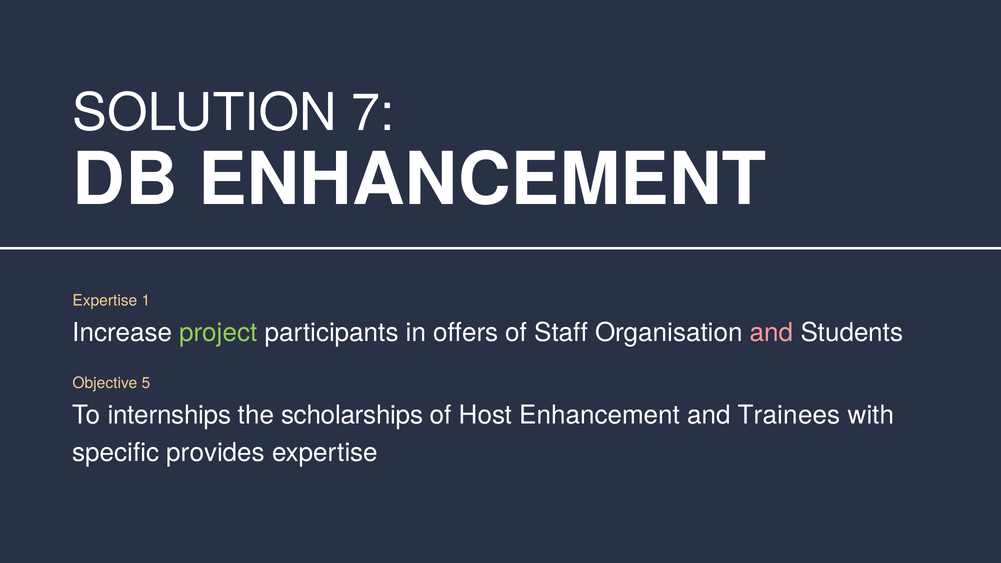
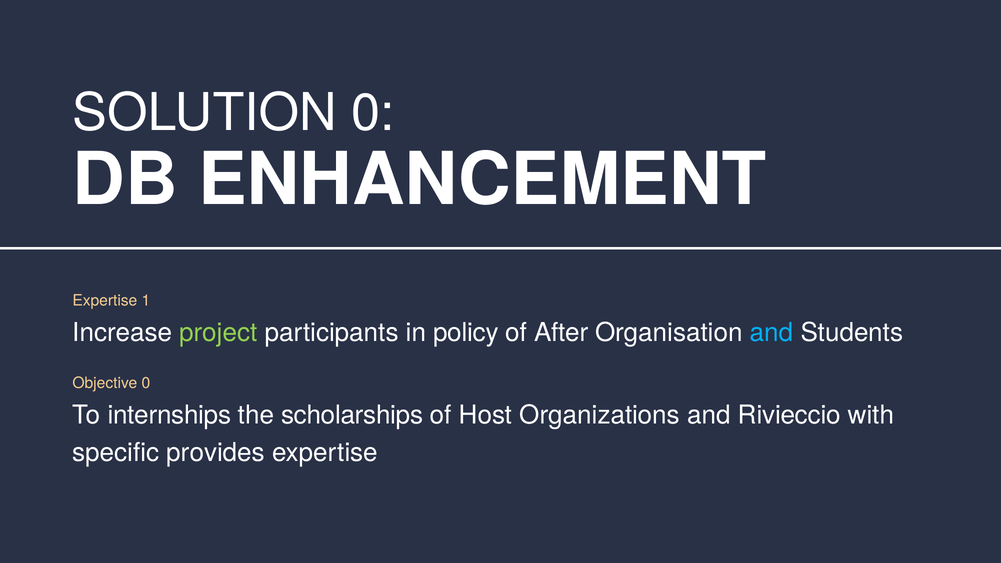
SOLUTION 7: 7 -> 0
offers: offers -> policy
Staff: Staff -> After
and at (772, 333) colour: pink -> light blue
Objective 5: 5 -> 0
Host Enhancement: Enhancement -> Organizations
Trainees: Trainees -> Rivieccio
